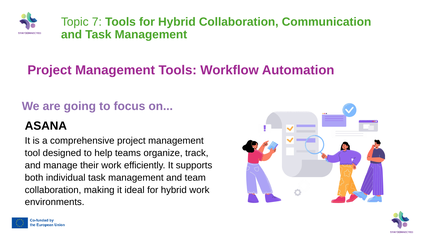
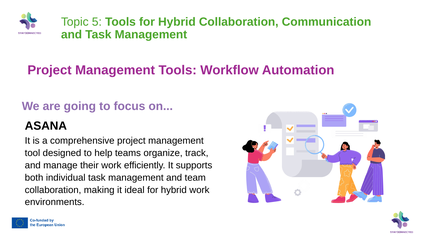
7: 7 -> 5
